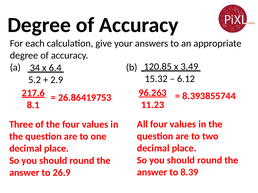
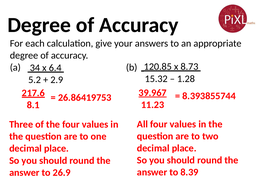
3.49: 3.49 -> 8.73
6.12: 6.12 -> 1.28
96.263: 96.263 -> 39.967
